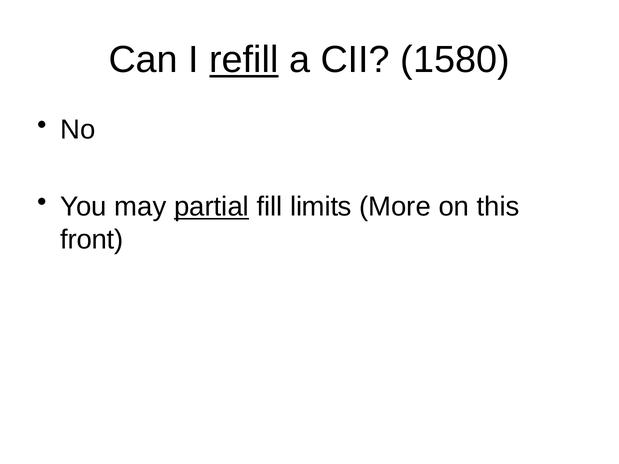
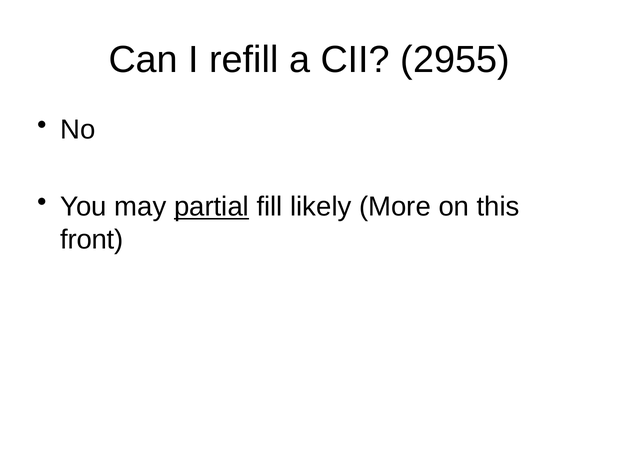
refill underline: present -> none
1580: 1580 -> 2955
limits: limits -> likely
